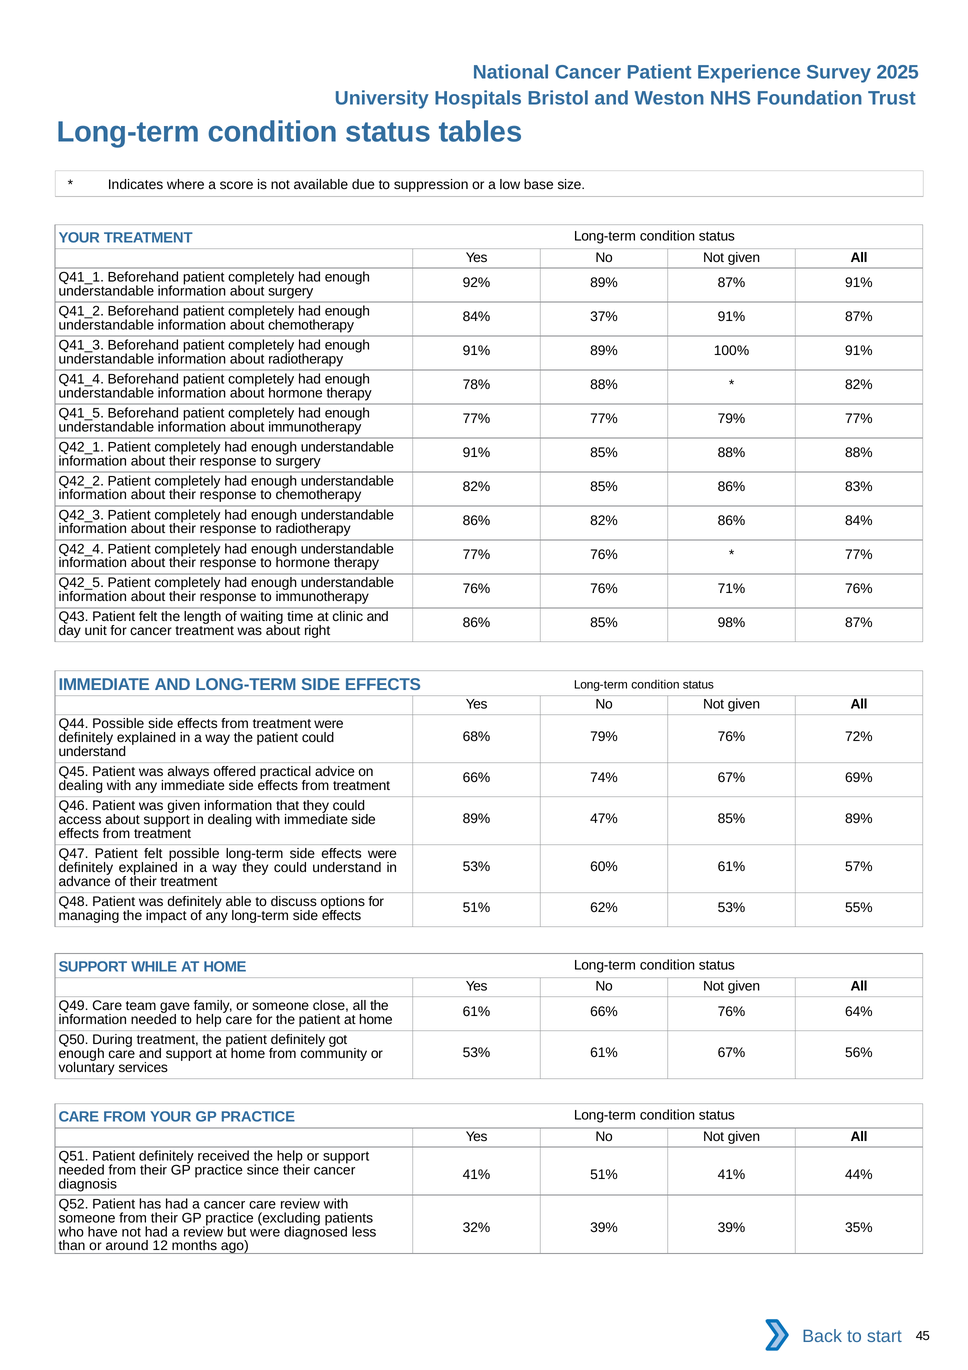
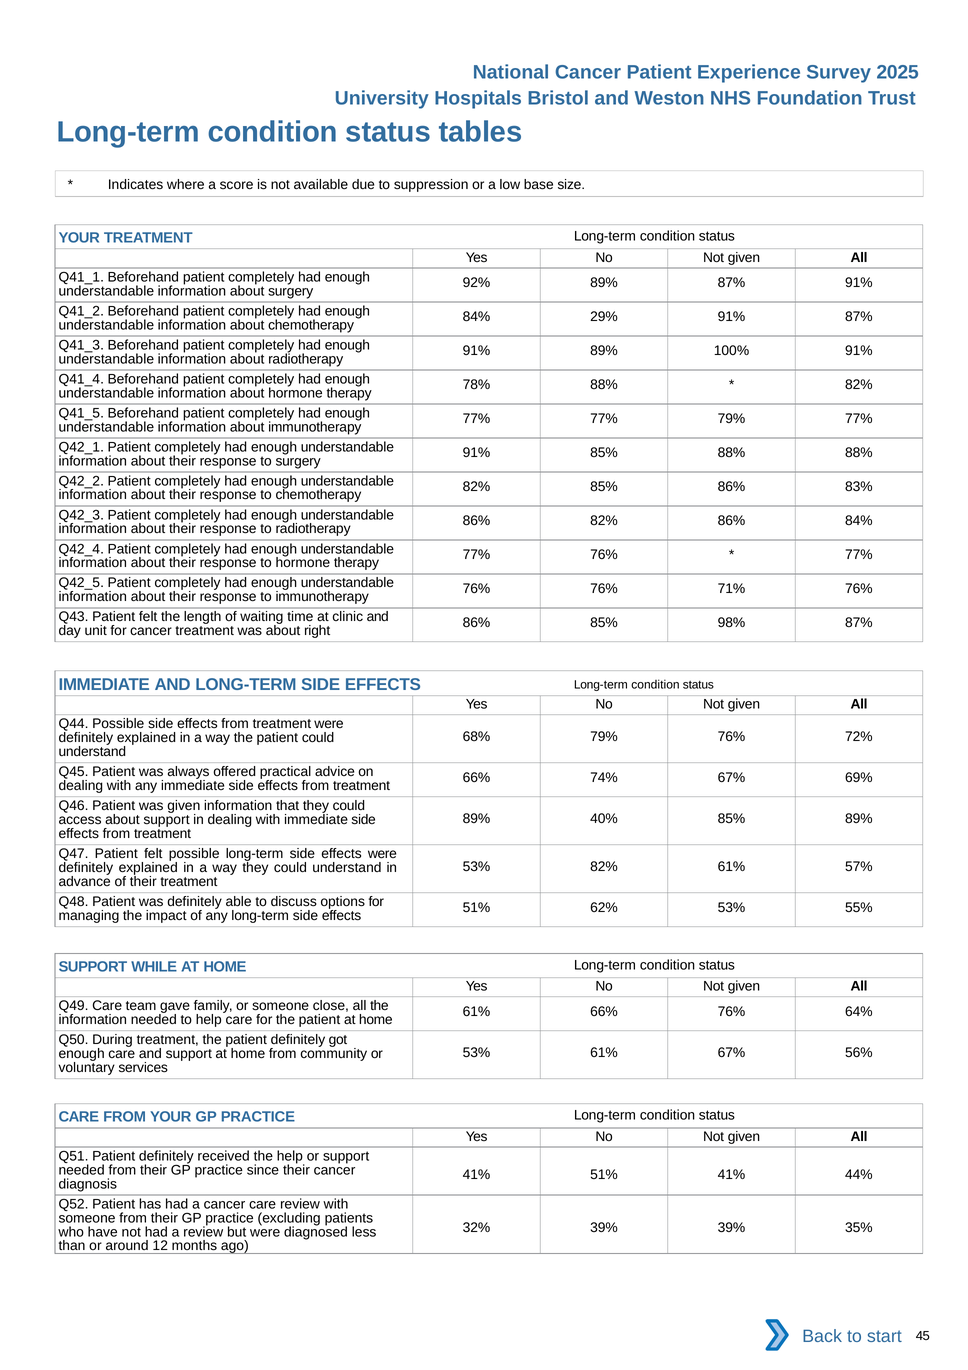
37%: 37% -> 29%
47%: 47% -> 40%
53% 60%: 60% -> 82%
